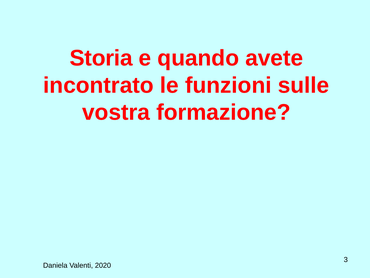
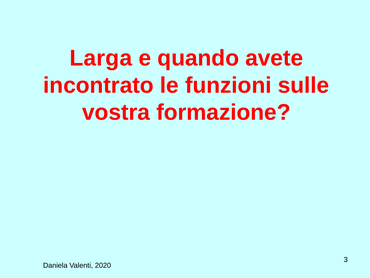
Storia: Storia -> Larga
